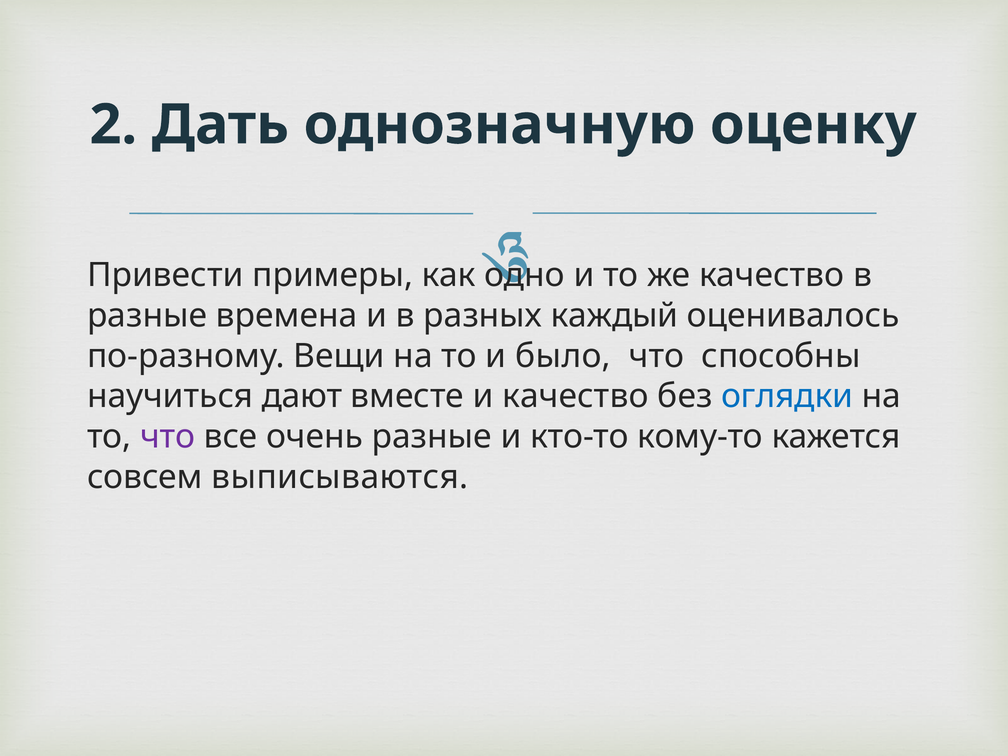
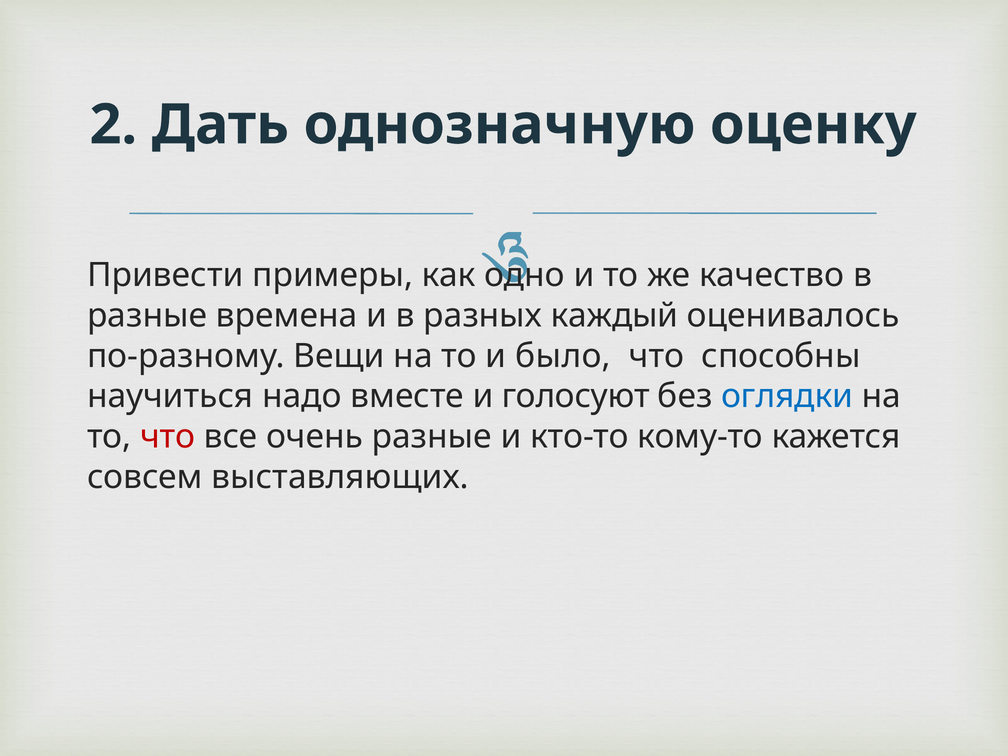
дают: дают -> надо
и качество: качество -> голосуют
что at (168, 437) colour: purple -> red
выписываются: выписываются -> выставляющих
